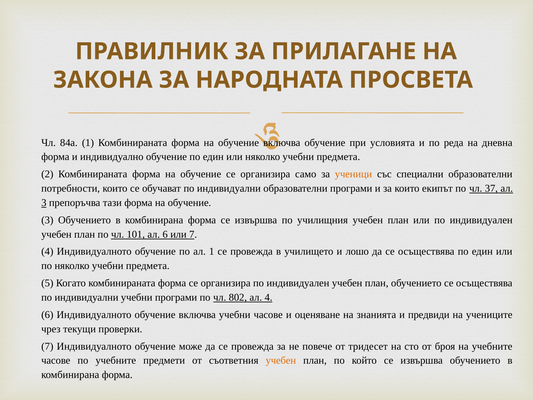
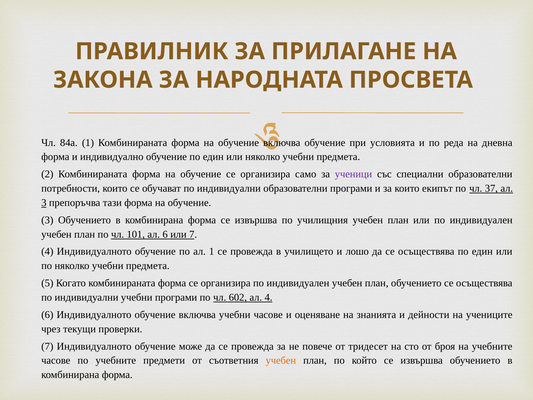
ученици colour: orange -> purple
802: 802 -> 602
предвиди: предвиди -> дейности
